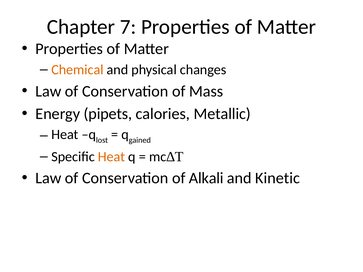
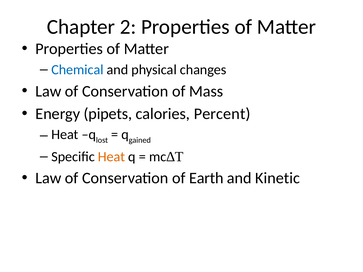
7: 7 -> 2
Chemical colour: orange -> blue
Metallic: Metallic -> Percent
Alkali: Alkali -> Earth
